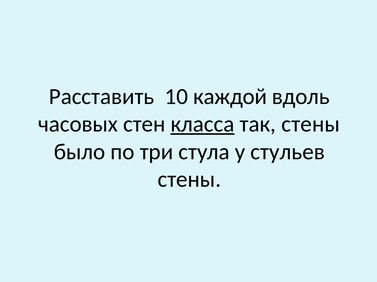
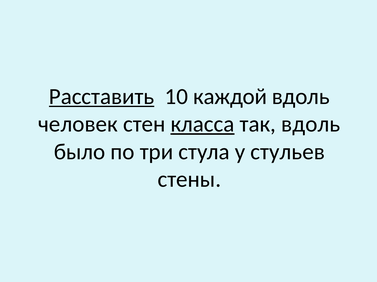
Расставить underline: none -> present
часовых: часовых -> человек
так стены: стены -> вдоль
